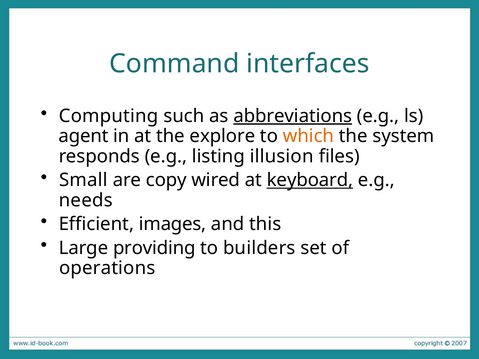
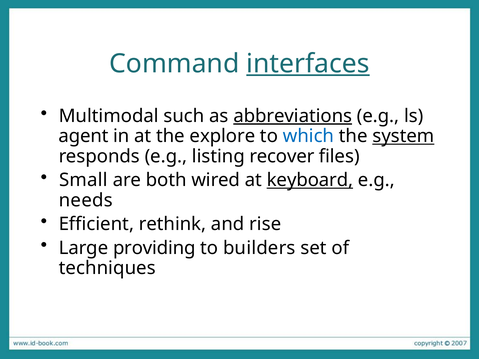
interfaces underline: none -> present
Computing: Computing -> Multimodal
which colour: orange -> blue
system underline: none -> present
illusion: illusion -> recover
copy: copy -> both
images: images -> rethink
this: this -> rise
operations: operations -> techniques
